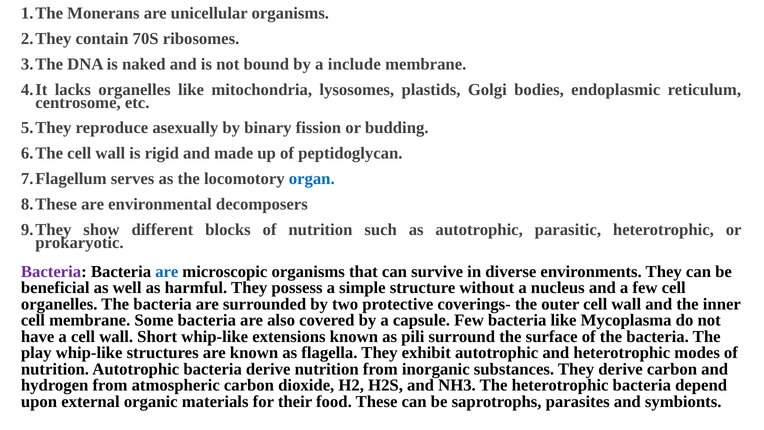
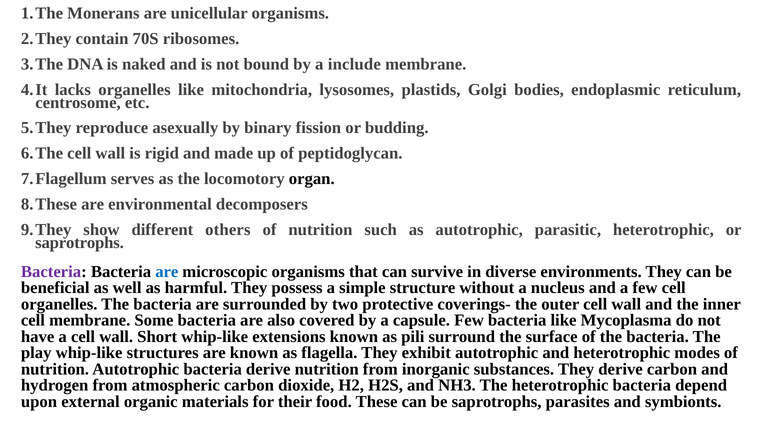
organ colour: blue -> black
blocks: blocks -> others
prokaryotic at (79, 242): prokaryotic -> saprotrophs
